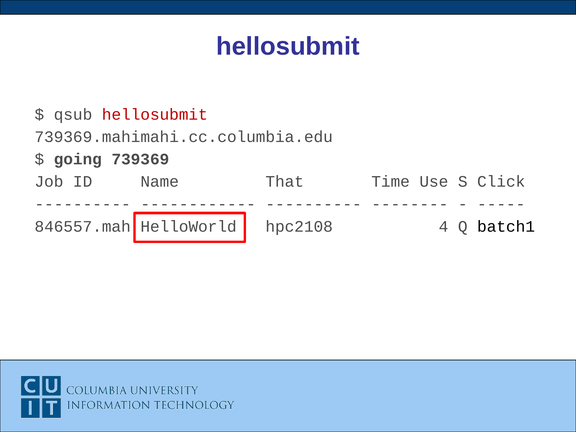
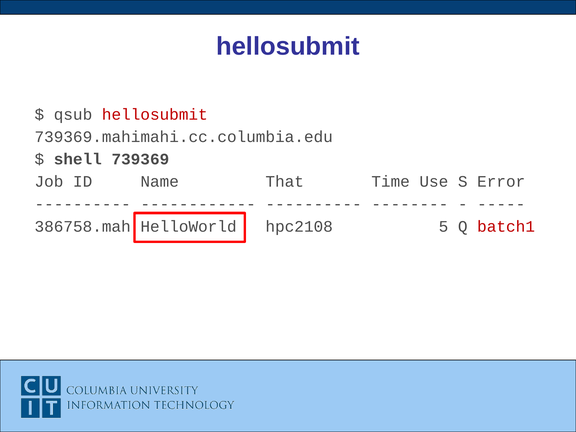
going: going -> shell
Click: Click -> Error
846557.mah: 846557.mah -> 386758.mah
4: 4 -> 5
batch1 colour: black -> red
